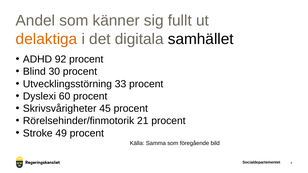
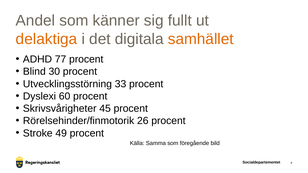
samhället colour: black -> orange
92: 92 -> 77
21: 21 -> 26
